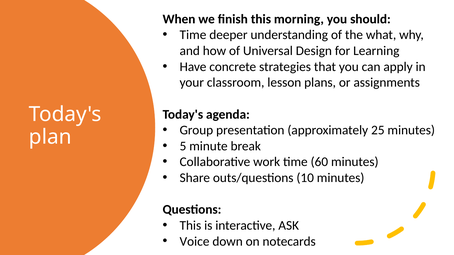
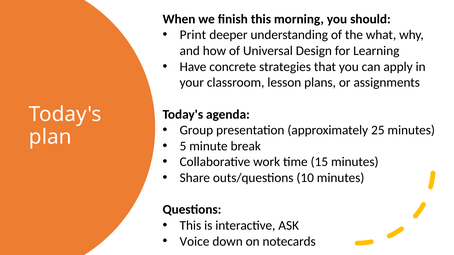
Time at (193, 35): Time -> Print
60: 60 -> 15
